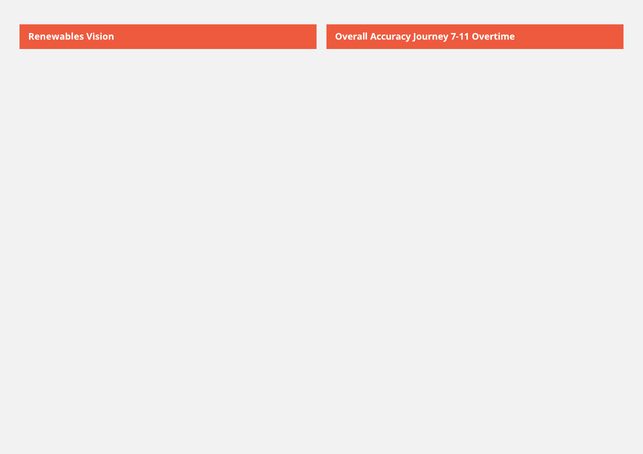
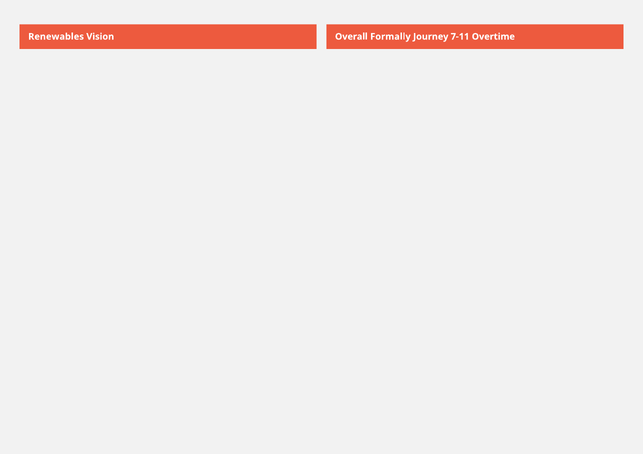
Accuracy: Accuracy -> Formally
